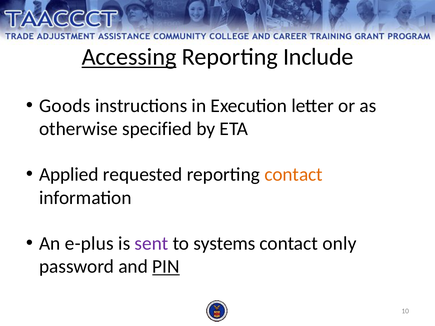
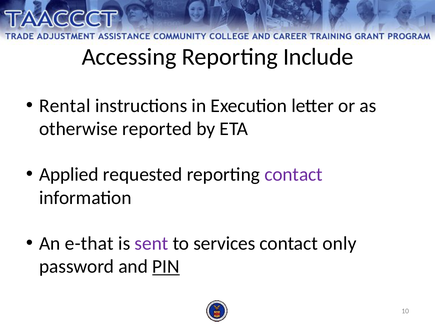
Accessing underline: present -> none
Goods: Goods -> Rental
specified: specified -> reported
contact at (294, 175) colour: orange -> purple
e-plus: e-plus -> e-that
systems: systems -> services
